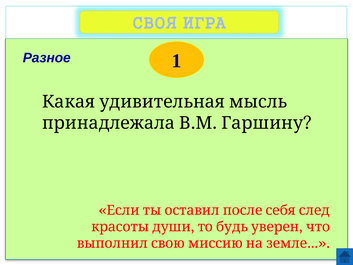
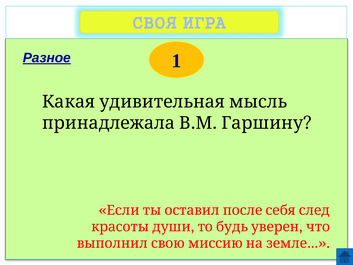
Разное underline: none -> present
